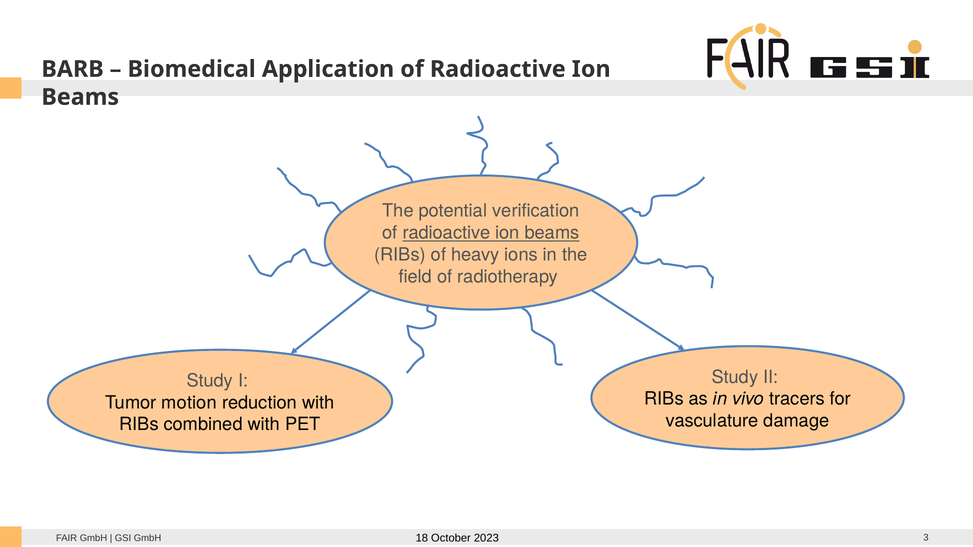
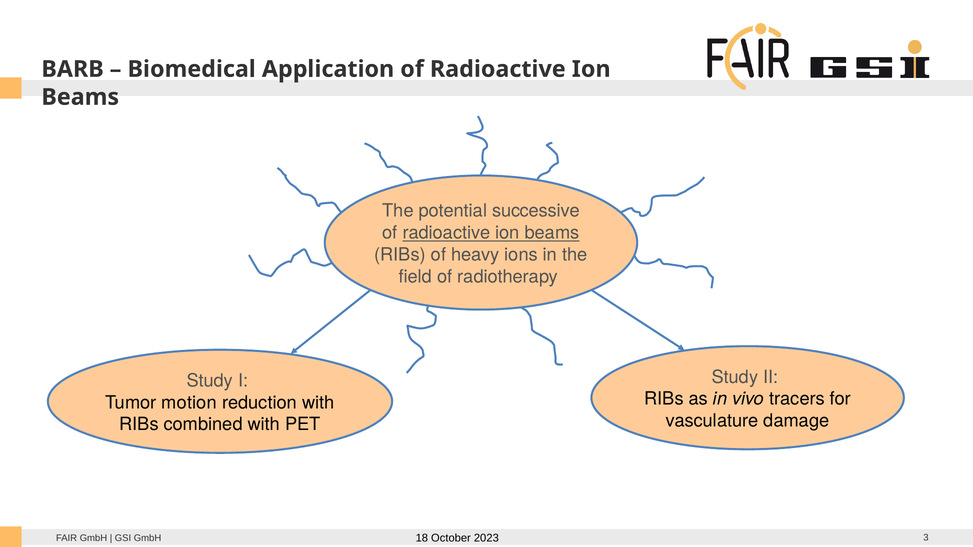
verification: verification -> successive
